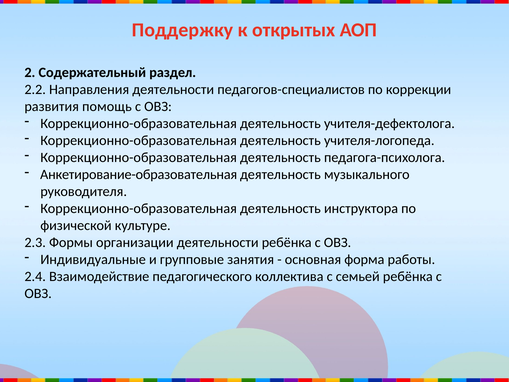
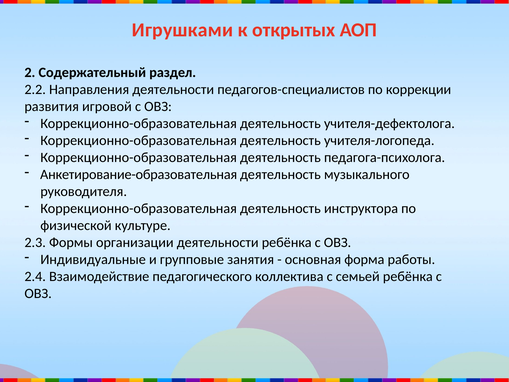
Поддержку: Поддержку -> Игрушками
помощь: помощь -> игровой
